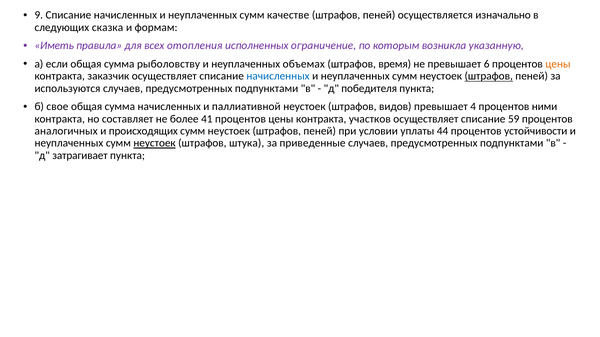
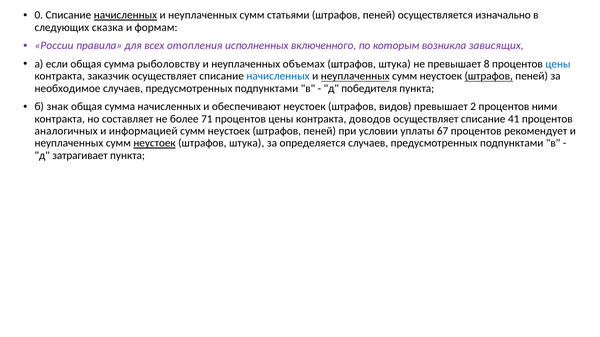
9: 9 -> 0
начисленных at (125, 15) underline: none -> present
качестве: качестве -> статьями
Иметь: Иметь -> России
ограничение: ограничение -> включенного
указанную: указанную -> зависящих
время at (395, 64): время -> штука
6: 6 -> 8
цены at (558, 64) colour: orange -> blue
неуплаченных at (355, 76) underline: none -> present
используются: используются -> необходимое
свое: свое -> знак
паллиативной: паллиативной -> обеспечивают
4: 4 -> 2
41: 41 -> 71
участков: участков -> доводов
59: 59 -> 41
происходящих: происходящих -> информацией
44: 44 -> 67
устойчивости: устойчивости -> рекомендует
приведенные: приведенные -> определяется
